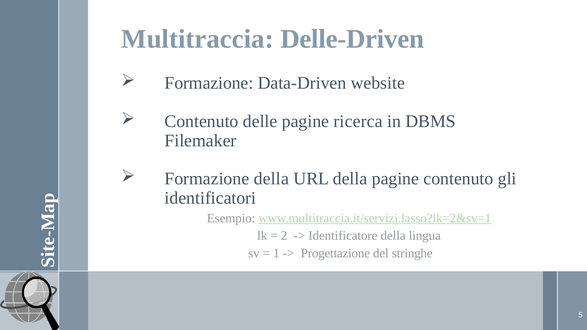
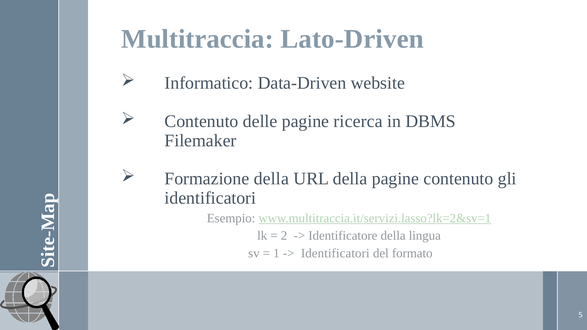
Delle-Driven: Delle-Driven -> Lato-Driven
Formazione at (209, 83): Formazione -> Informatico
Progettazione at (335, 253): Progettazione -> Identificatori
stringhe: stringhe -> formato
